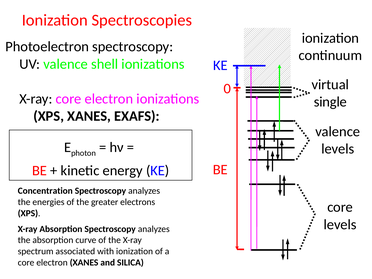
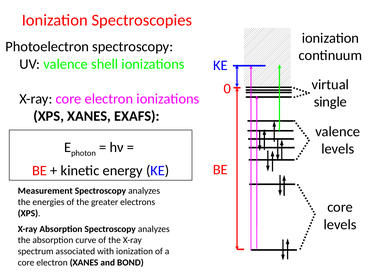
Concentration: Concentration -> Measurement
SILICA: SILICA -> BOND
